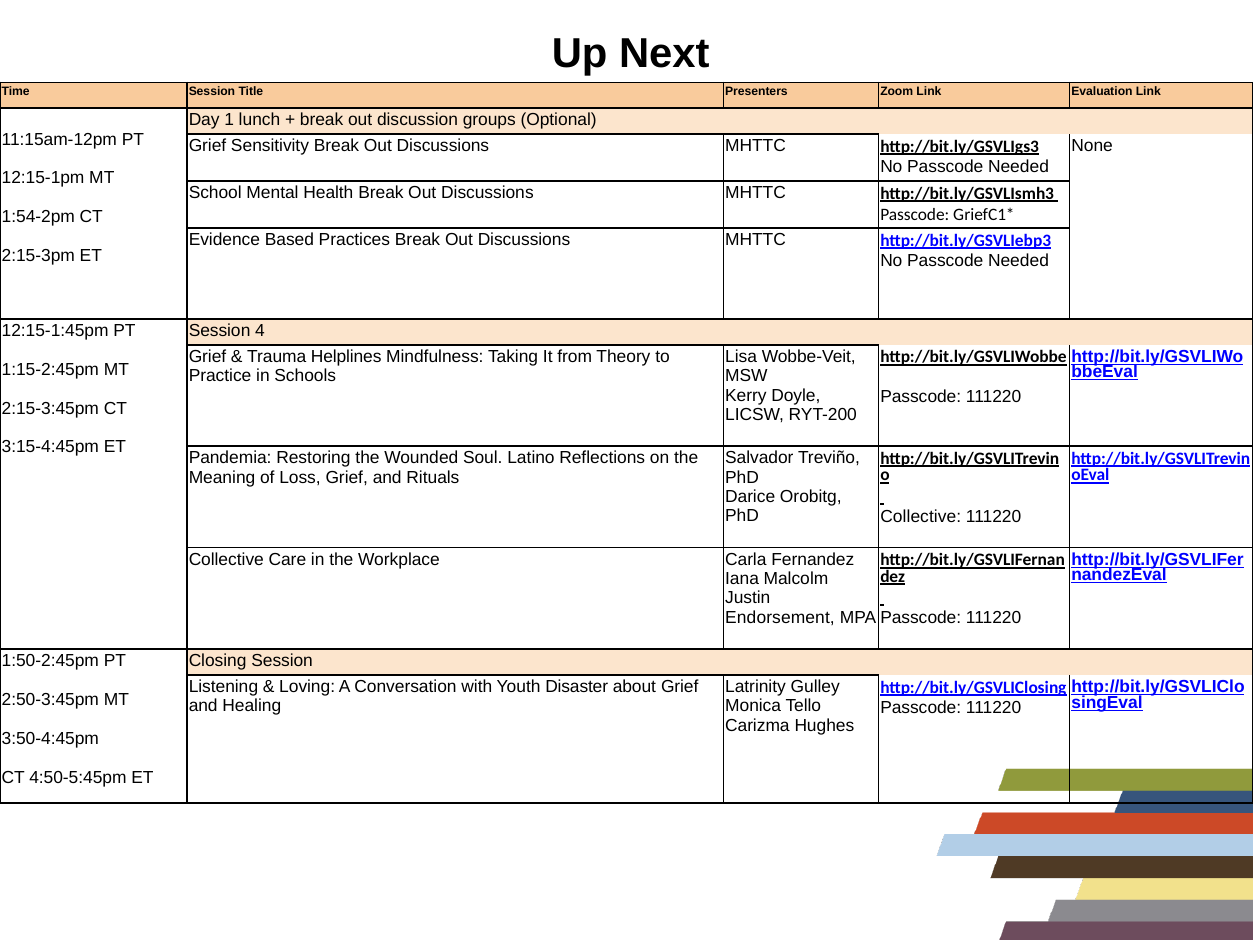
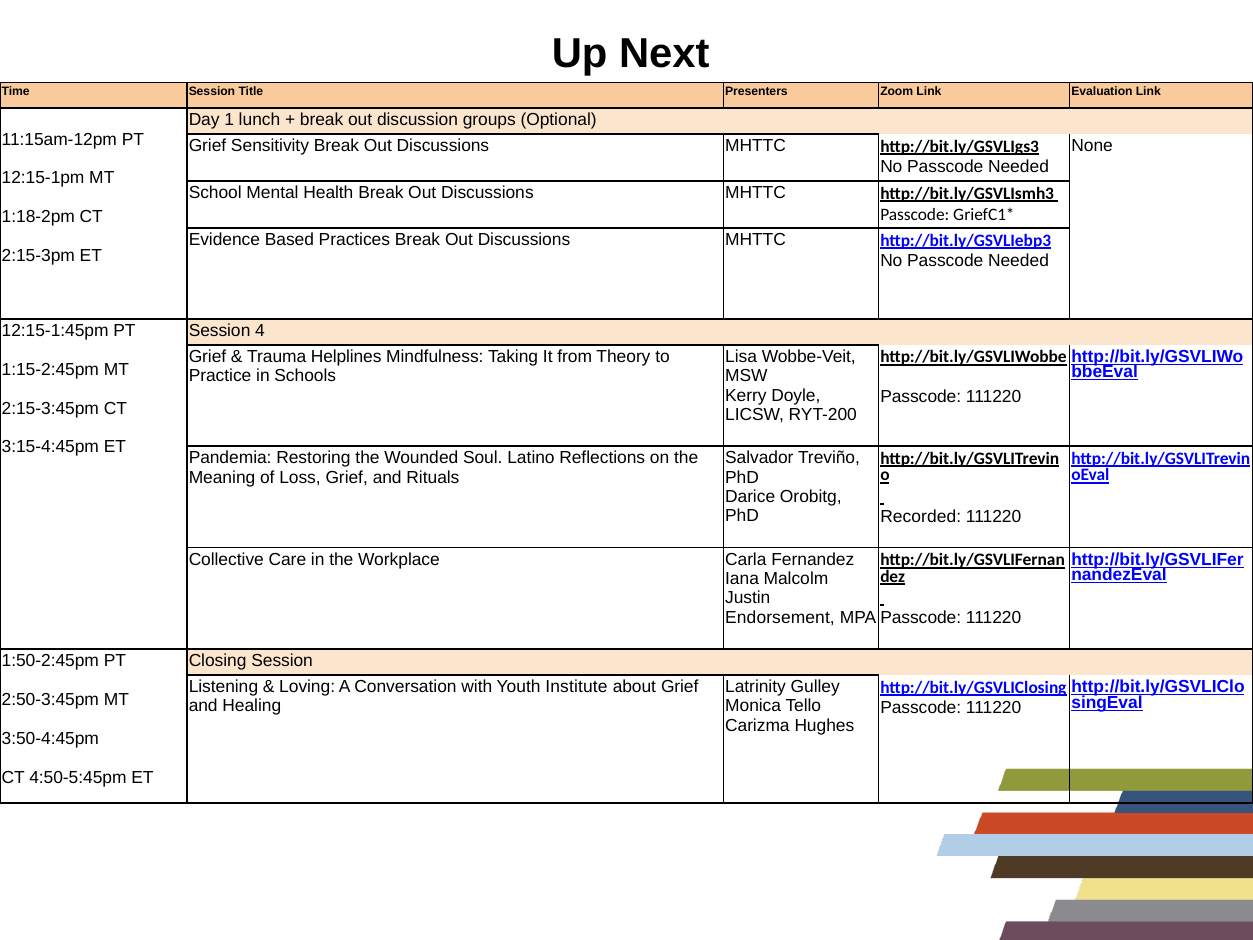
1:54-2pm: 1:54-2pm -> 1:18-2pm
Collective at (921, 516): Collective -> Recorded
Disaster: Disaster -> Institute
